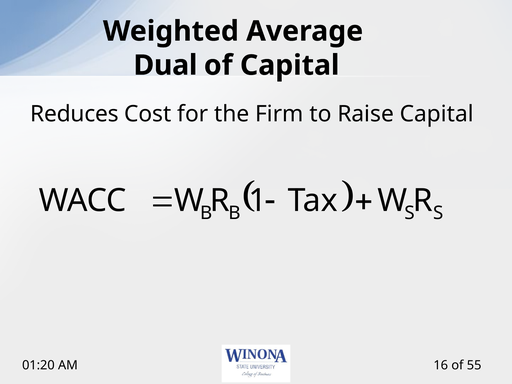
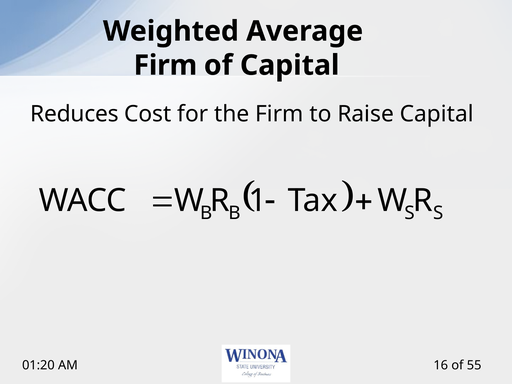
Dual at (165, 65): Dual -> Firm
